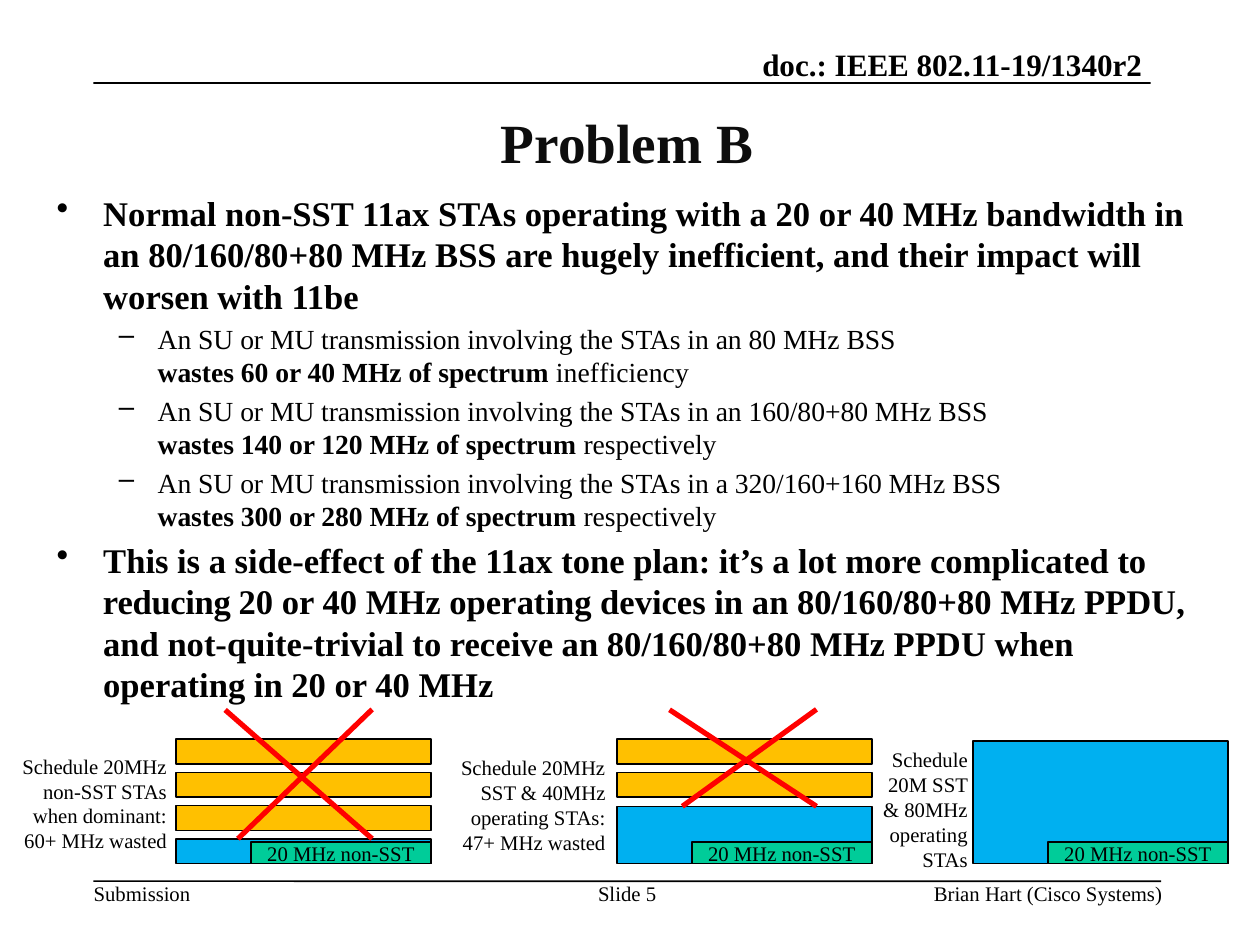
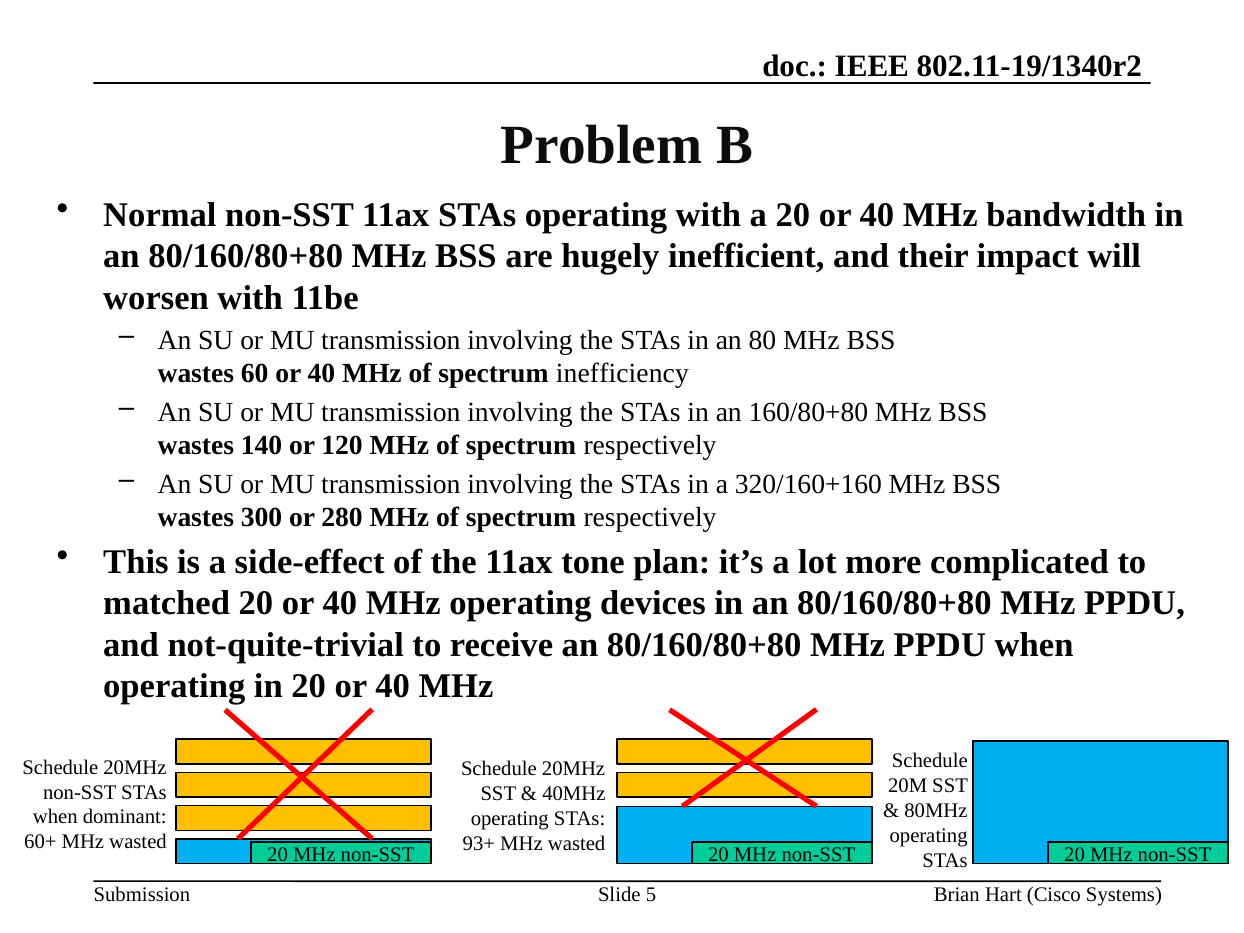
reducing: reducing -> matched
47+: 47+ -> 93+
